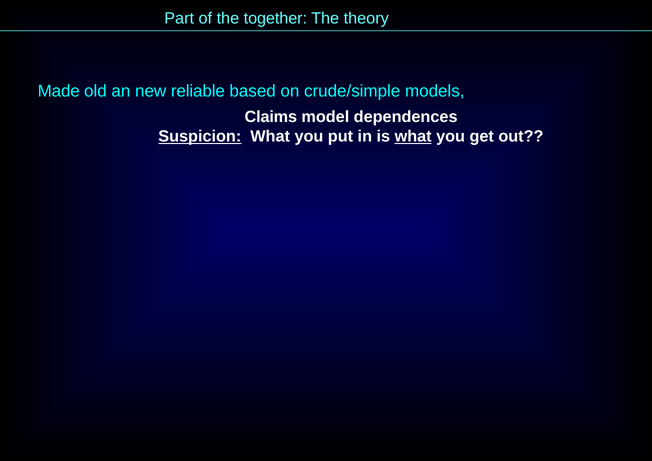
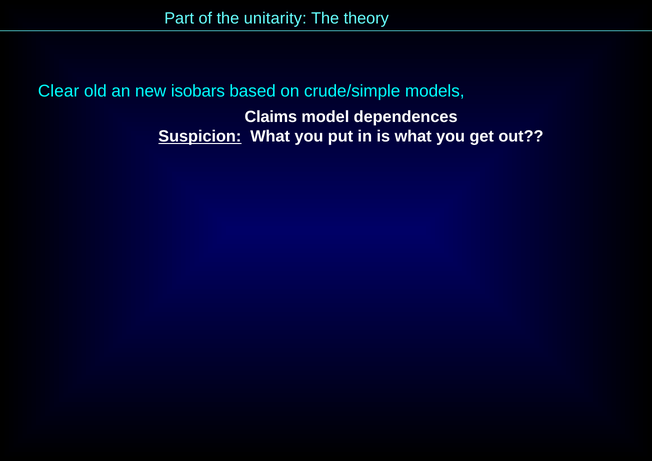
together: together -> unitarity
Made: Made -> Clear
reliable: reliable -> isobars
what at (413, 137) underline: present -> none
